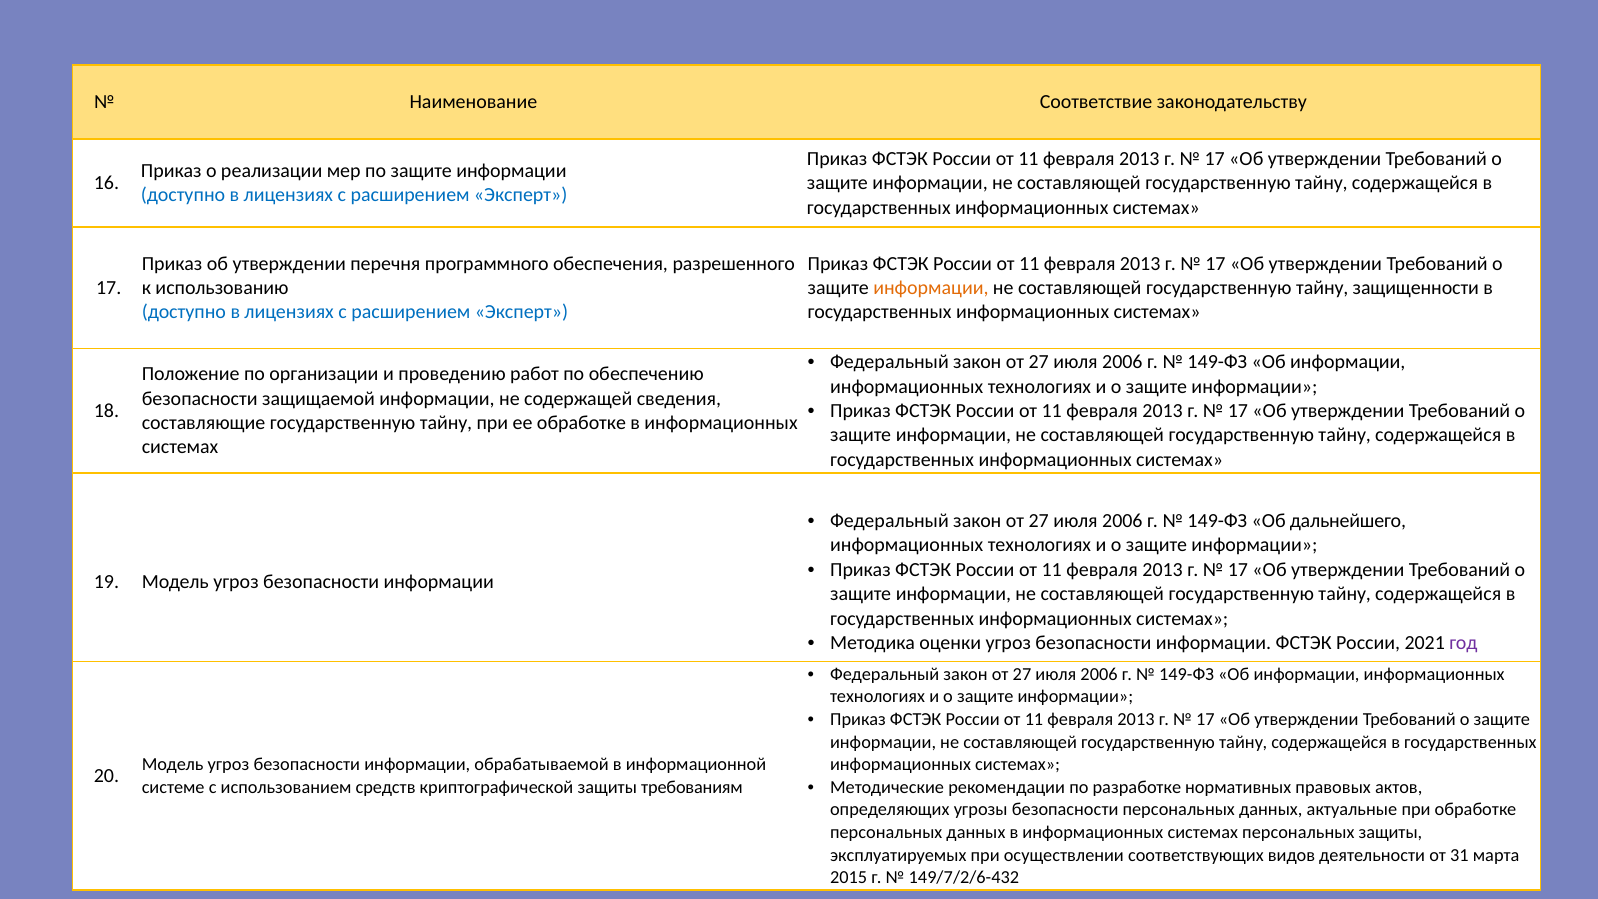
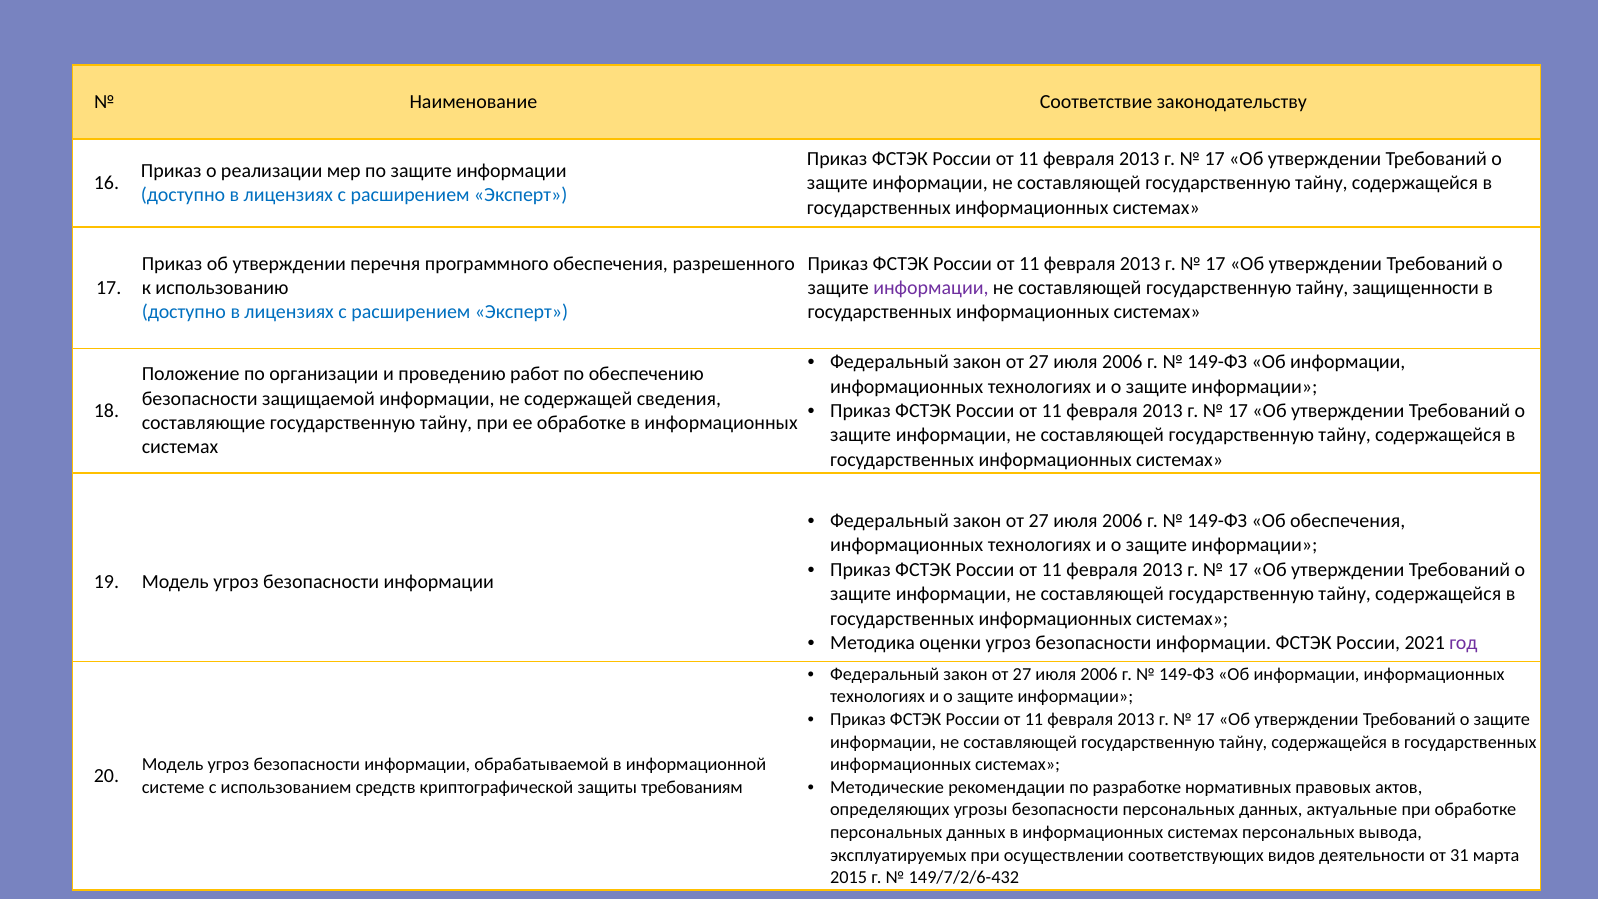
информации at (931, 288) colour: orange -> purple
Об дальнейшего: дальнейшего -> обеспечения
персональных защиты: защиты -> вывода
